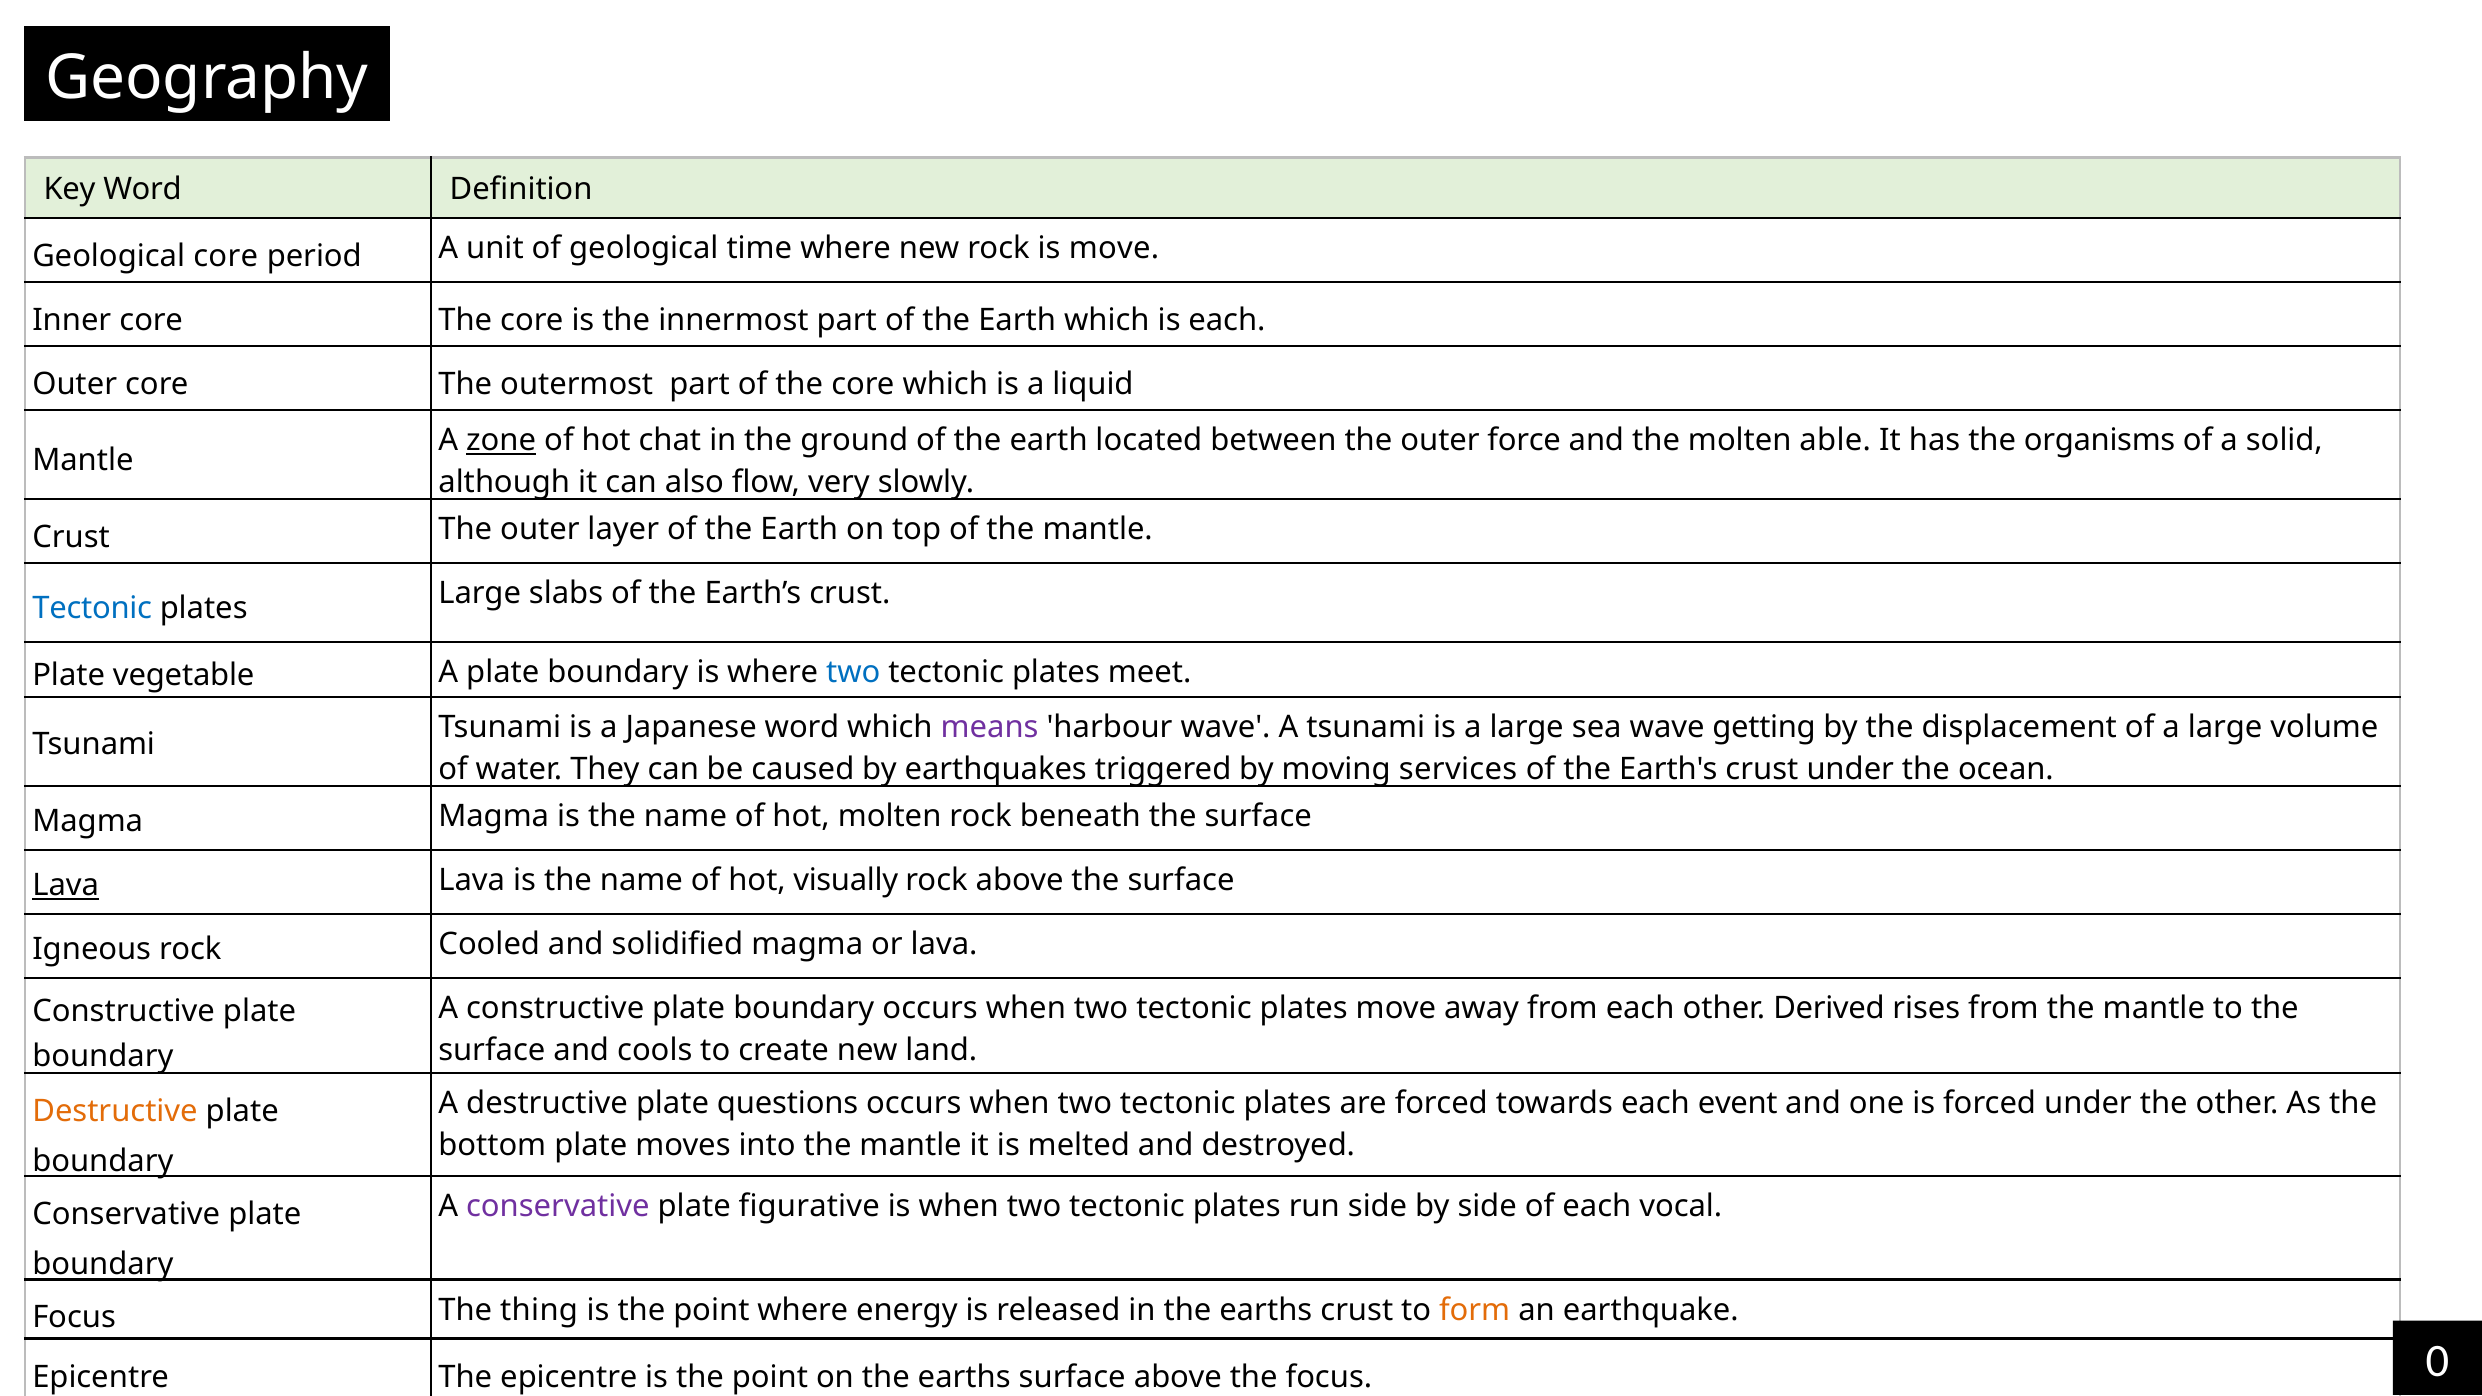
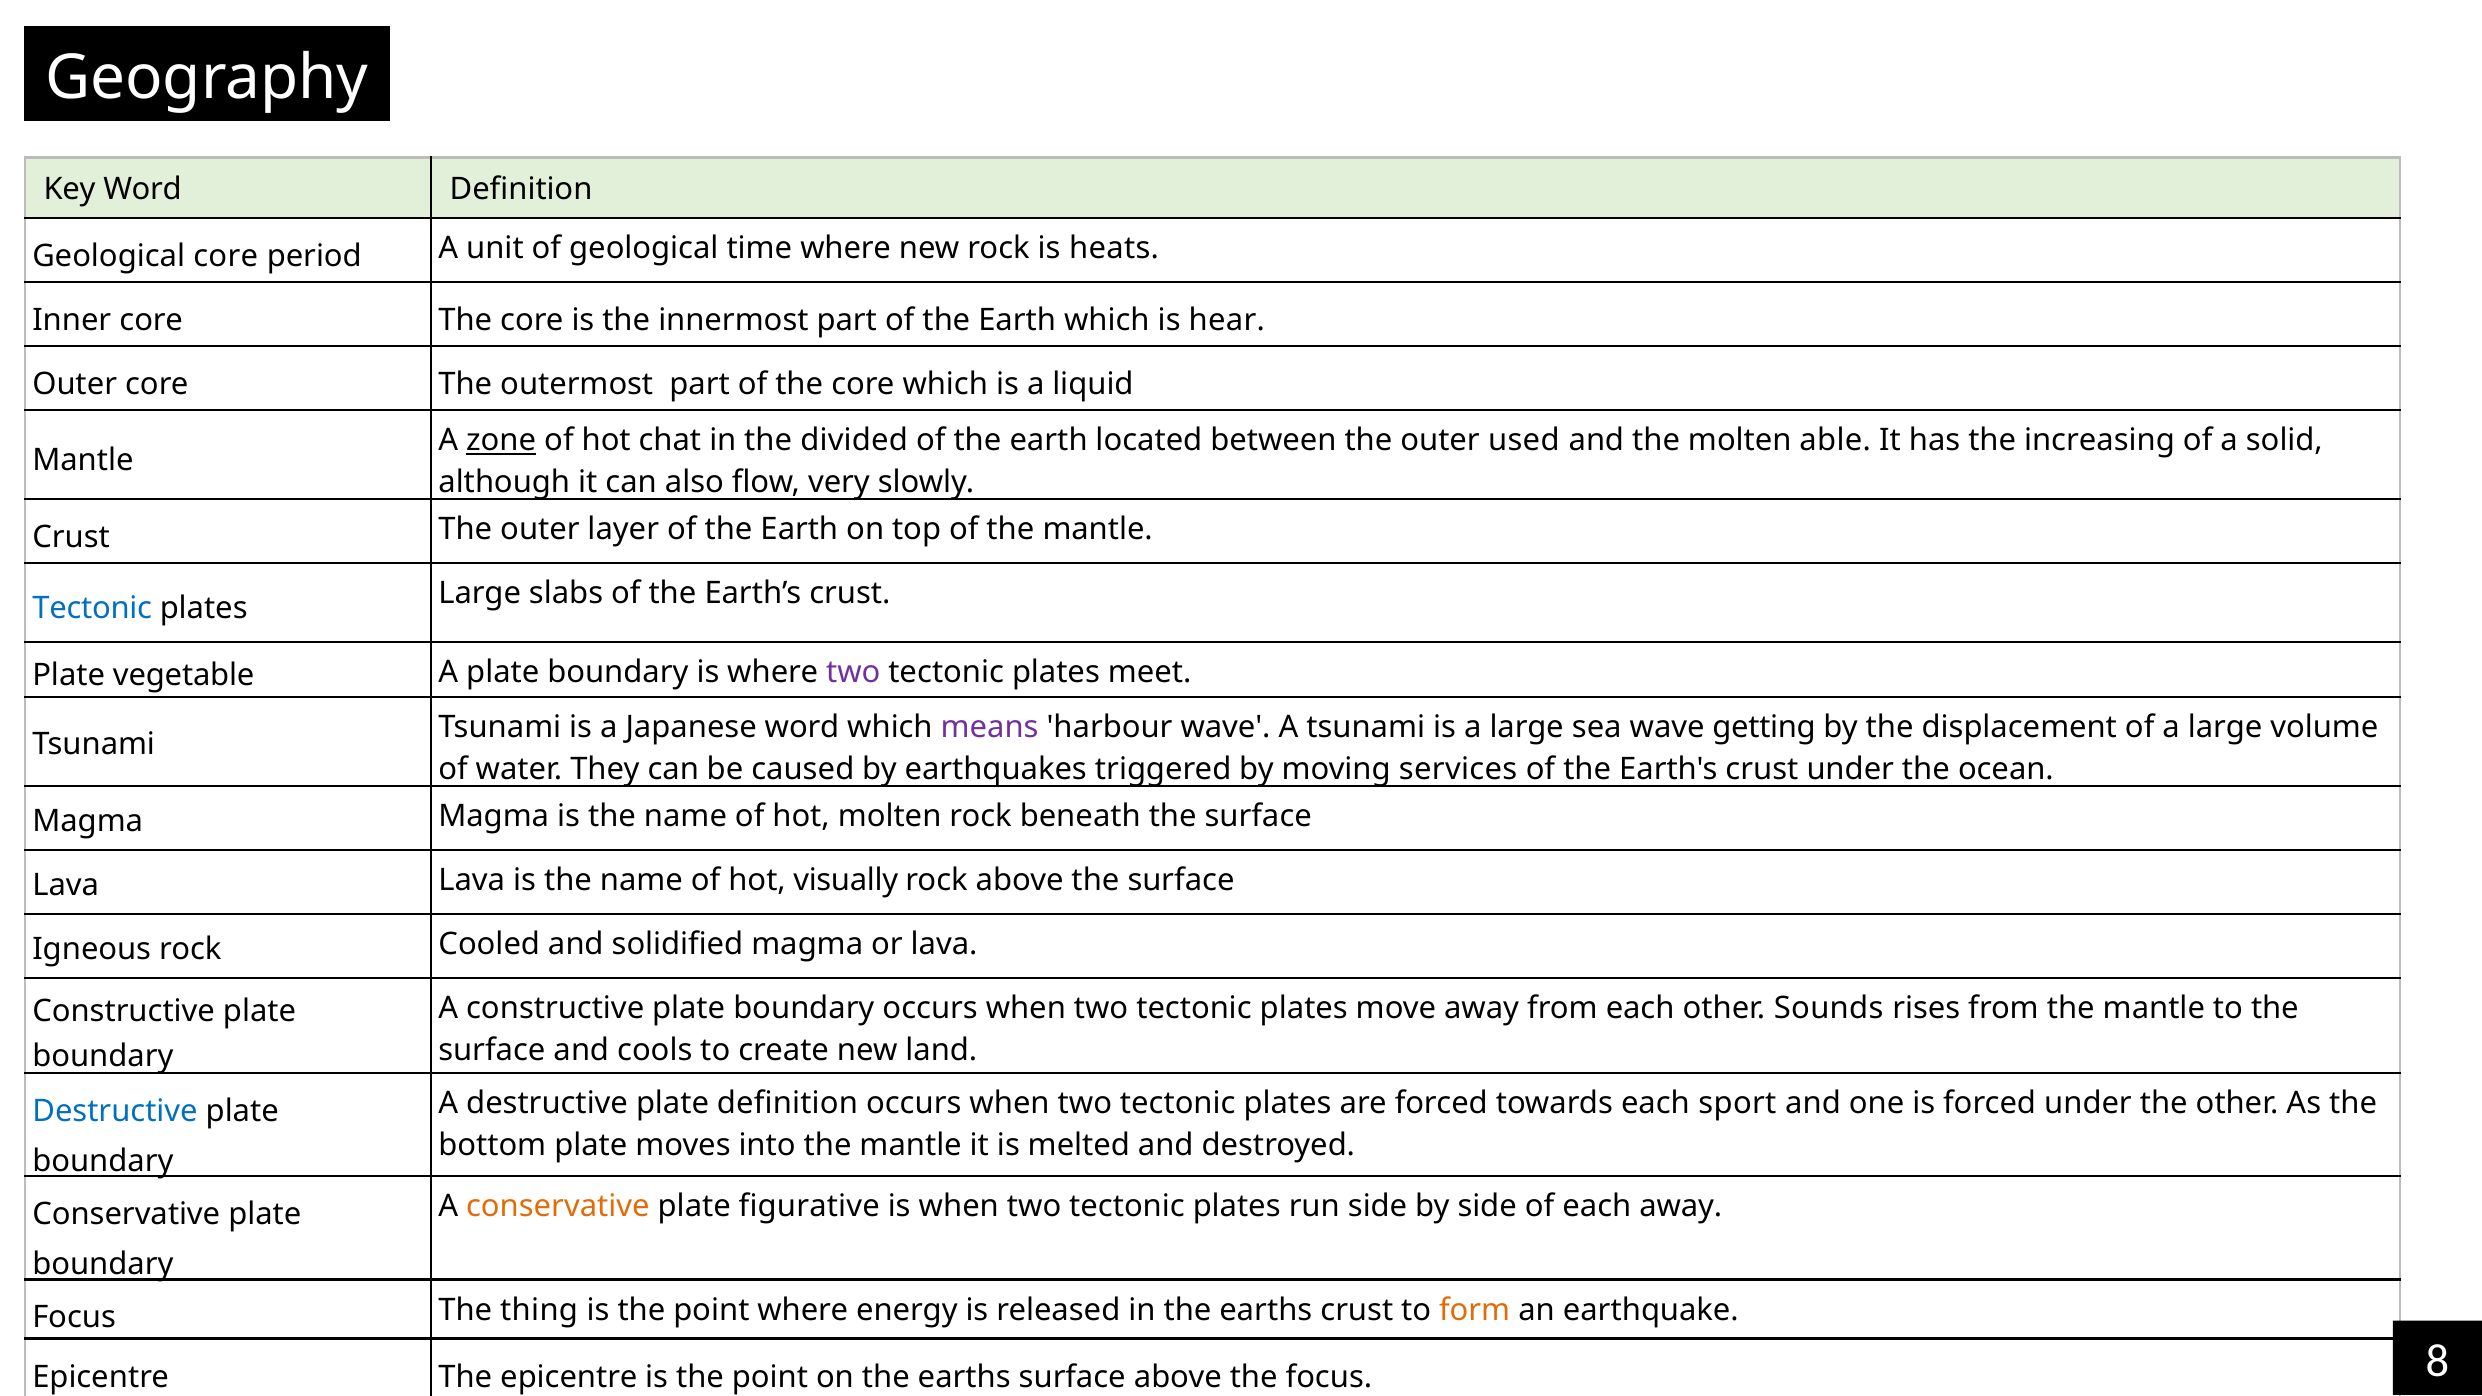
is move: move -> heats
is each: each -> hear
ground: ground -> divided
force: force -> used
organisms: organisms -> increasing
two at (853, 672) colour: blue -> purple
Lava at (66, 885) underline: present -> none
Derived: Derived -> Sounds
plate questions: questions -> definition
event: event -> sport
Destructive at (115, 1111) colour: orange -> blue
conservative at (558, 1206) colour: purple -> orange
each vocal: vocal -> away
0: 0 -> 8
